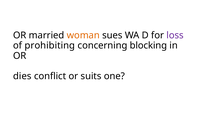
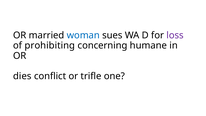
woman colour: orange -> blue
blocking: blocking -> humane
suits: suits -> trifle
